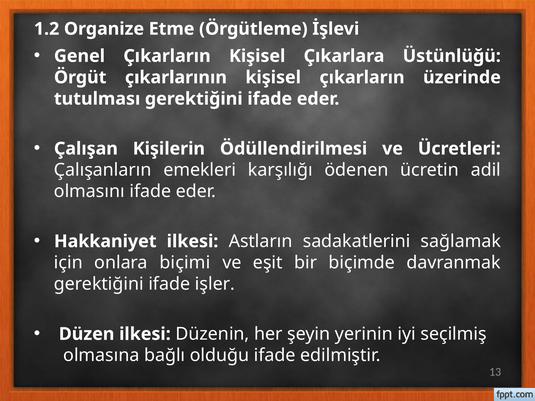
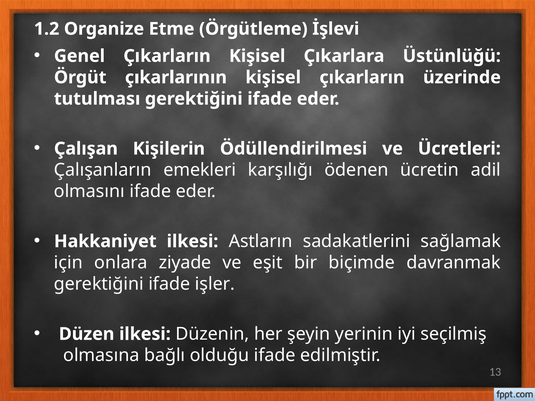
biçimi: biçimi -> ziyade
